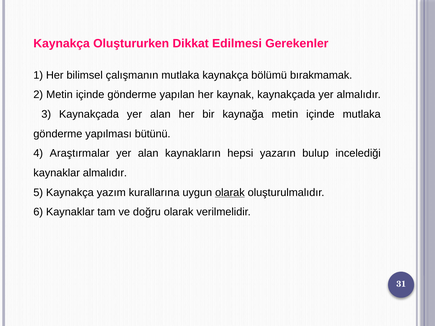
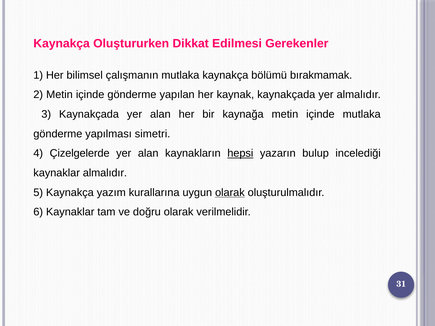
bütünü: bütünü -> simetri
Araştırmalar: Araştırmalar -> Çizelgelerde
hepsi underline: none -> present
